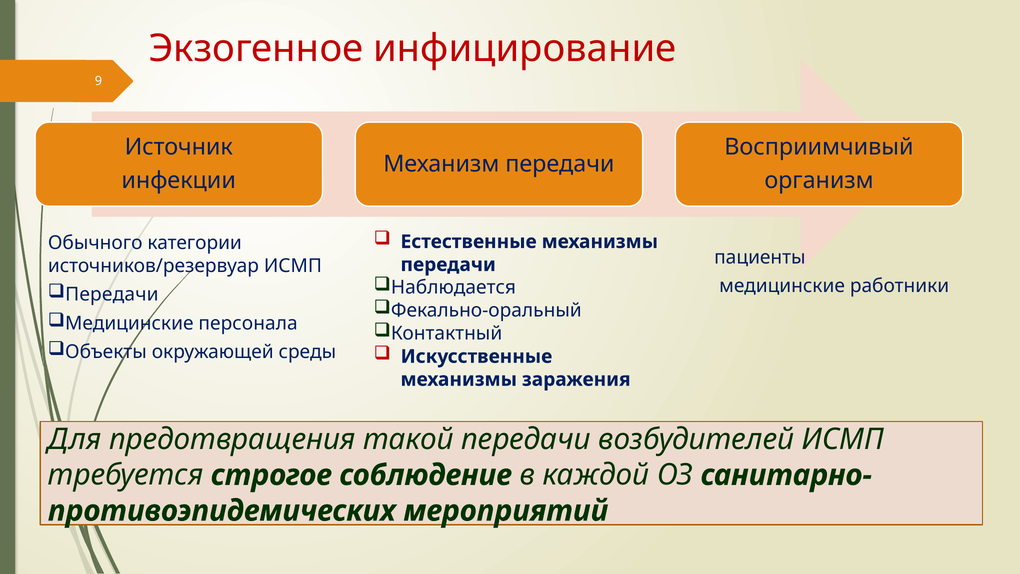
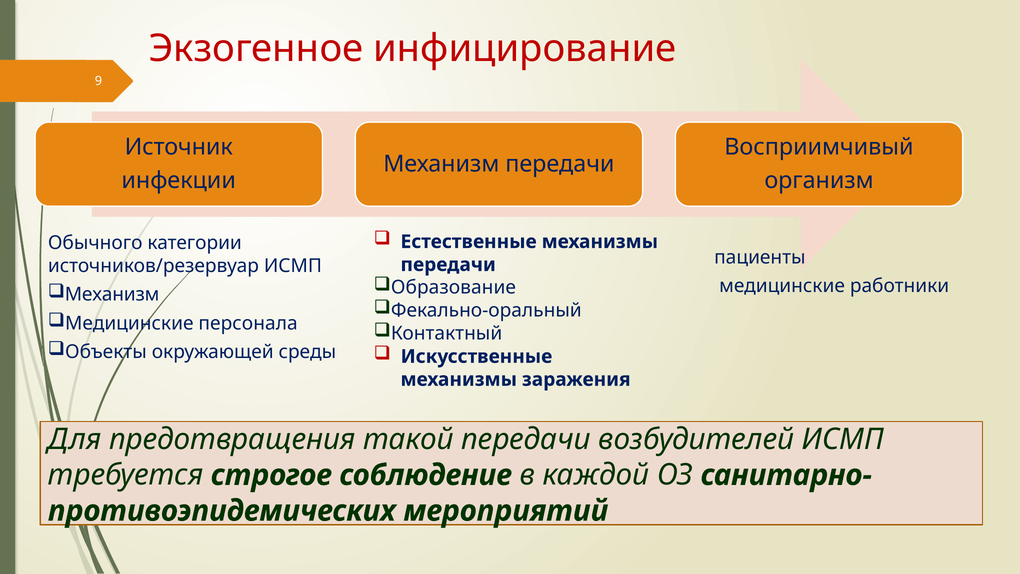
Наблюдается: Наблюдается -> Образование
Передачи at (112, 294): Передачи -> Механизм
